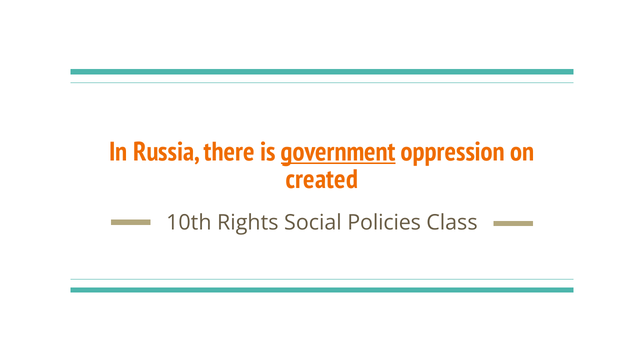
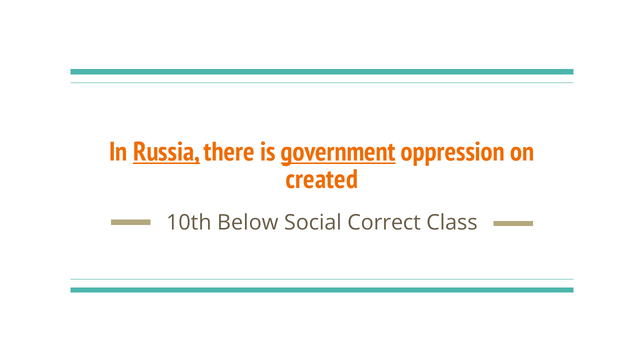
Russia underline: none -> present
Rights: Rights -> Below
Policies: Policies -> Correct
